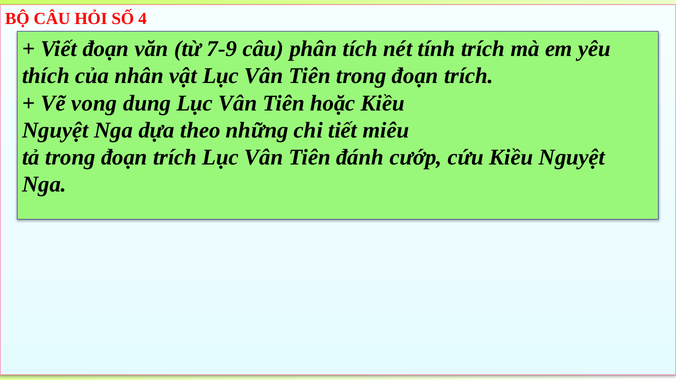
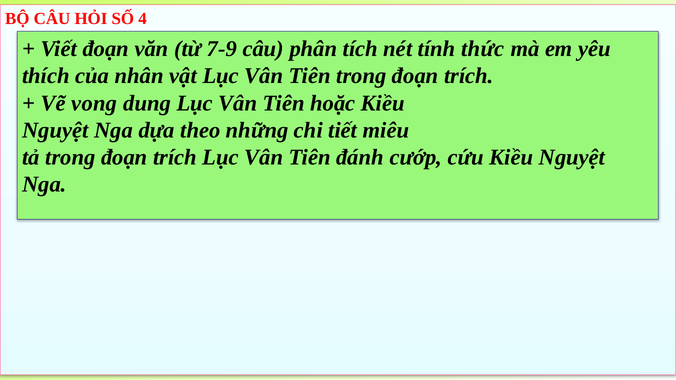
tính trích: trích -> thức
